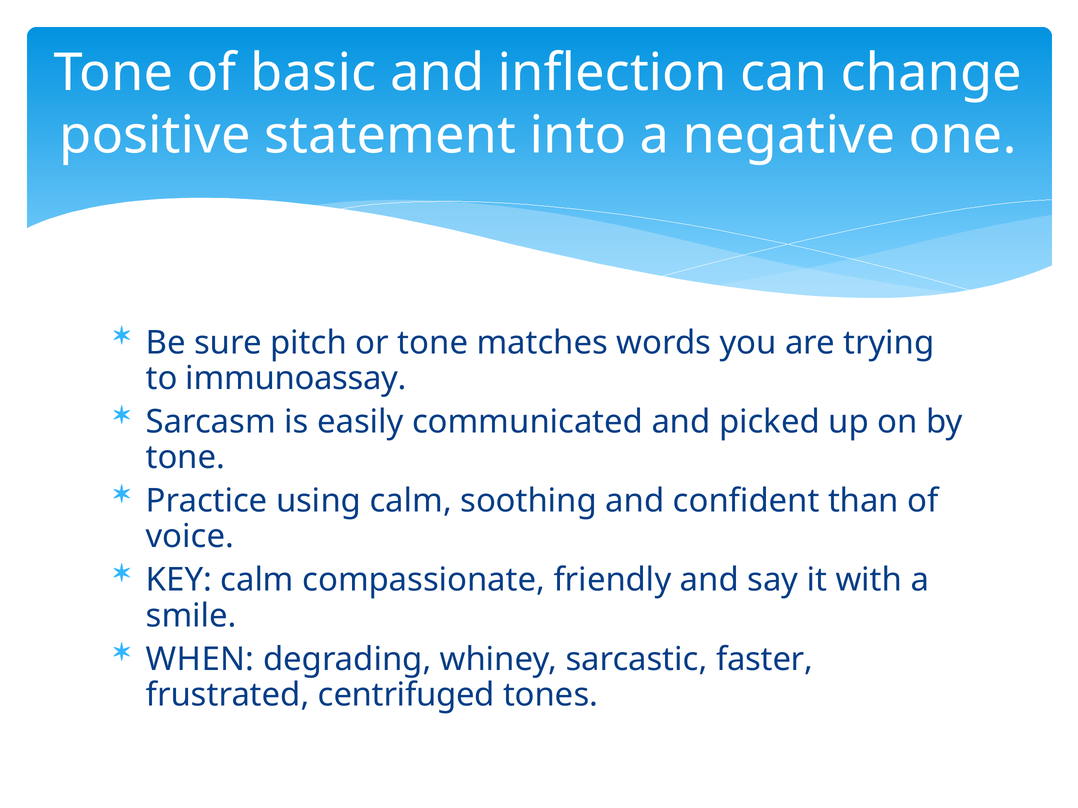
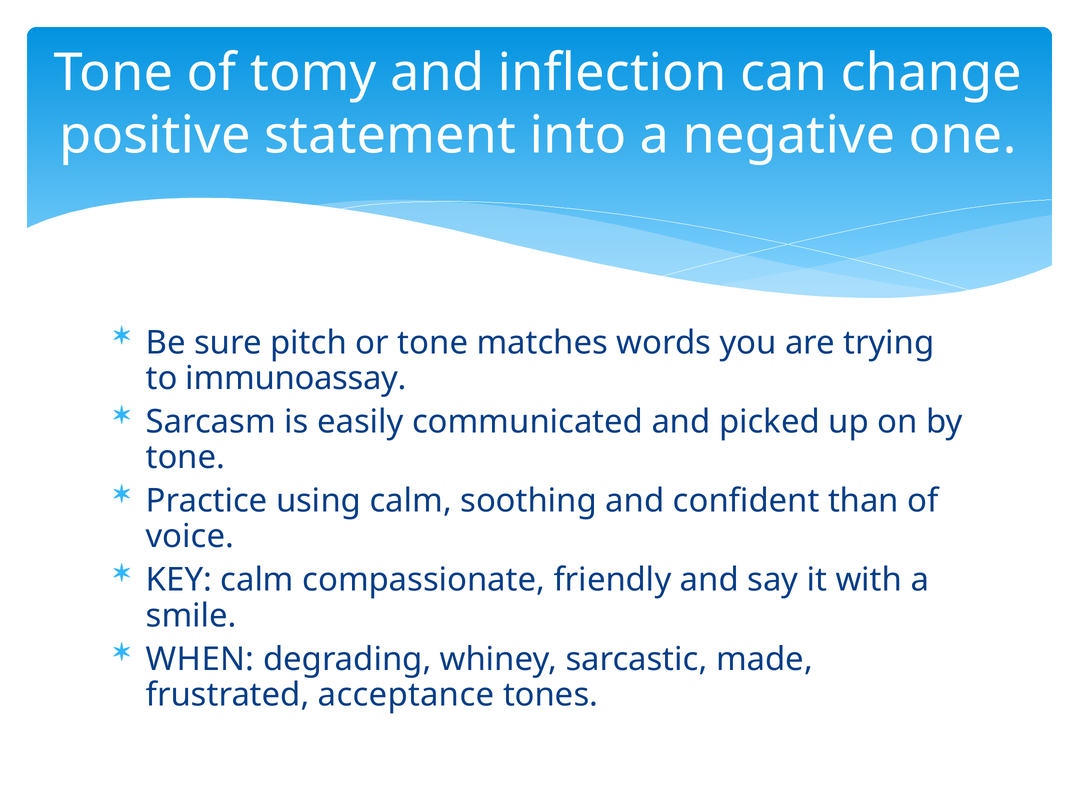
basic: basic -> tomy
faster: faster -> made
centrifuged: centrifuged -> acceptance
